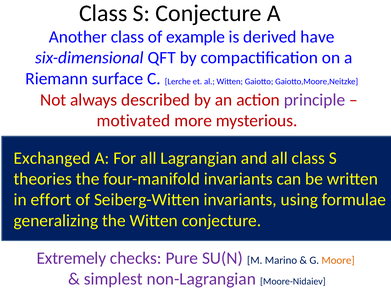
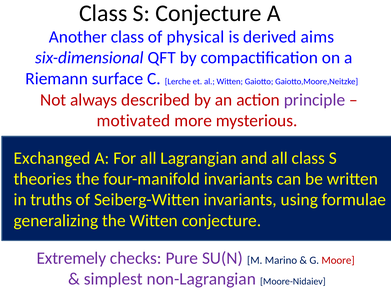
example: example -> physical
have: have -> aims
effort: effort -> truths
Moore colour: orange -> red
